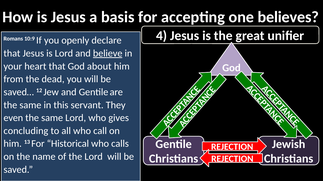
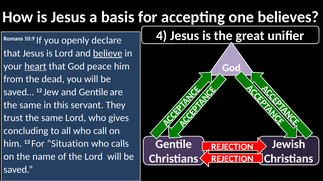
heart underline: none -> present
about: about -> peace
even: even -> trust
Historical: Historical -> Situation
